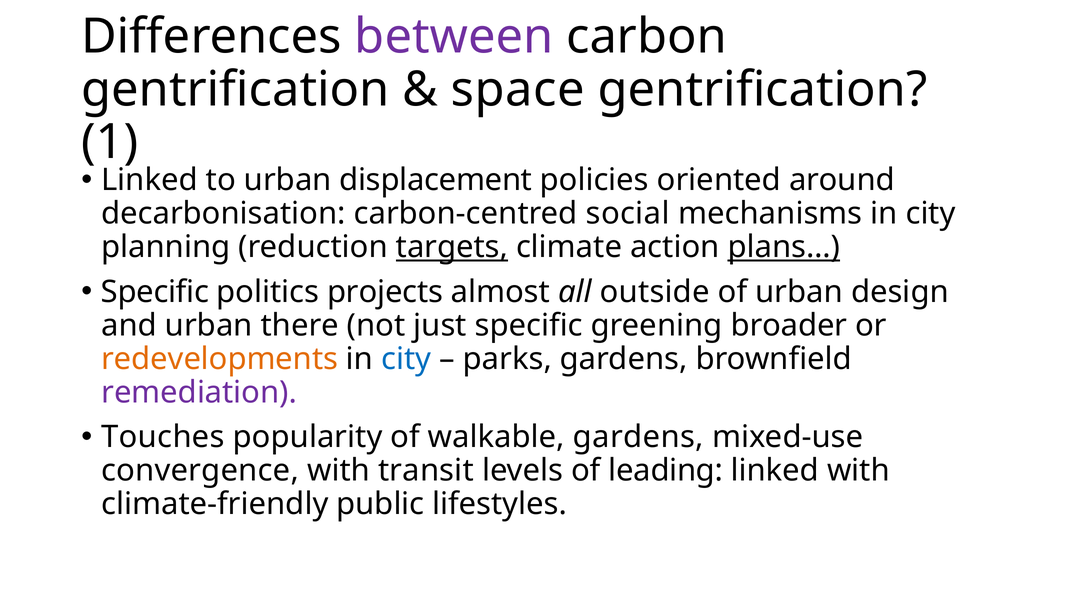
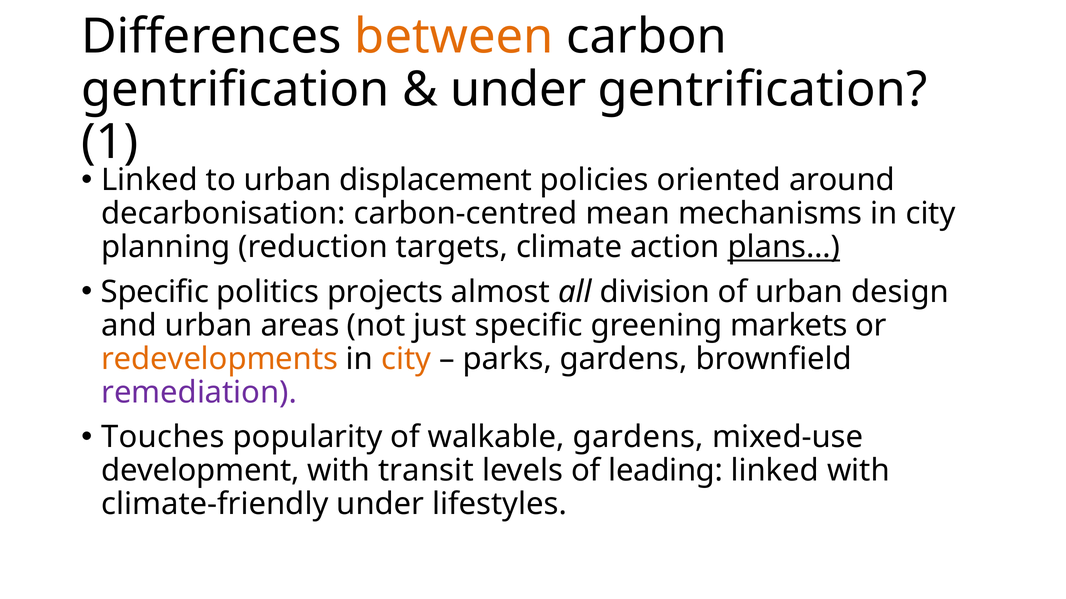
between colour: purple -> orange
space at (518, 90): space -> under
social: social -> mean
targets underline: present -> none
outside: outside -> division
there: there -> areas
broader: broader -> markets
city at (406, 359) colour: blue -> orange
convergence: convergence -> development
climate-friendly public: public -> under
